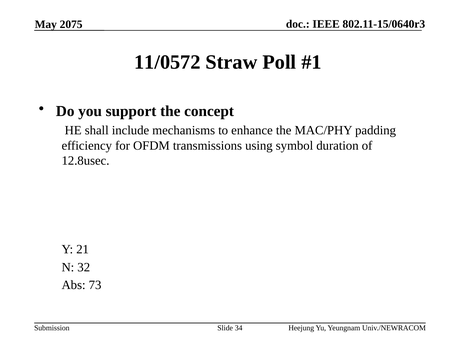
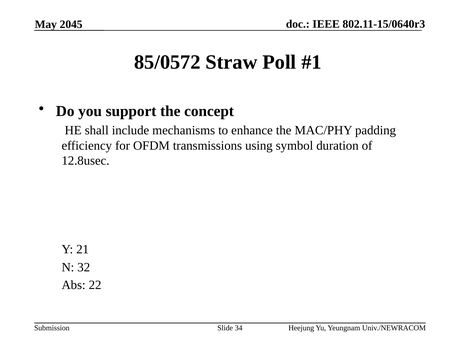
2075: 2075 -> 2045
11/0572: 11/0572 -> 85/0572
73: 73 -> 22
